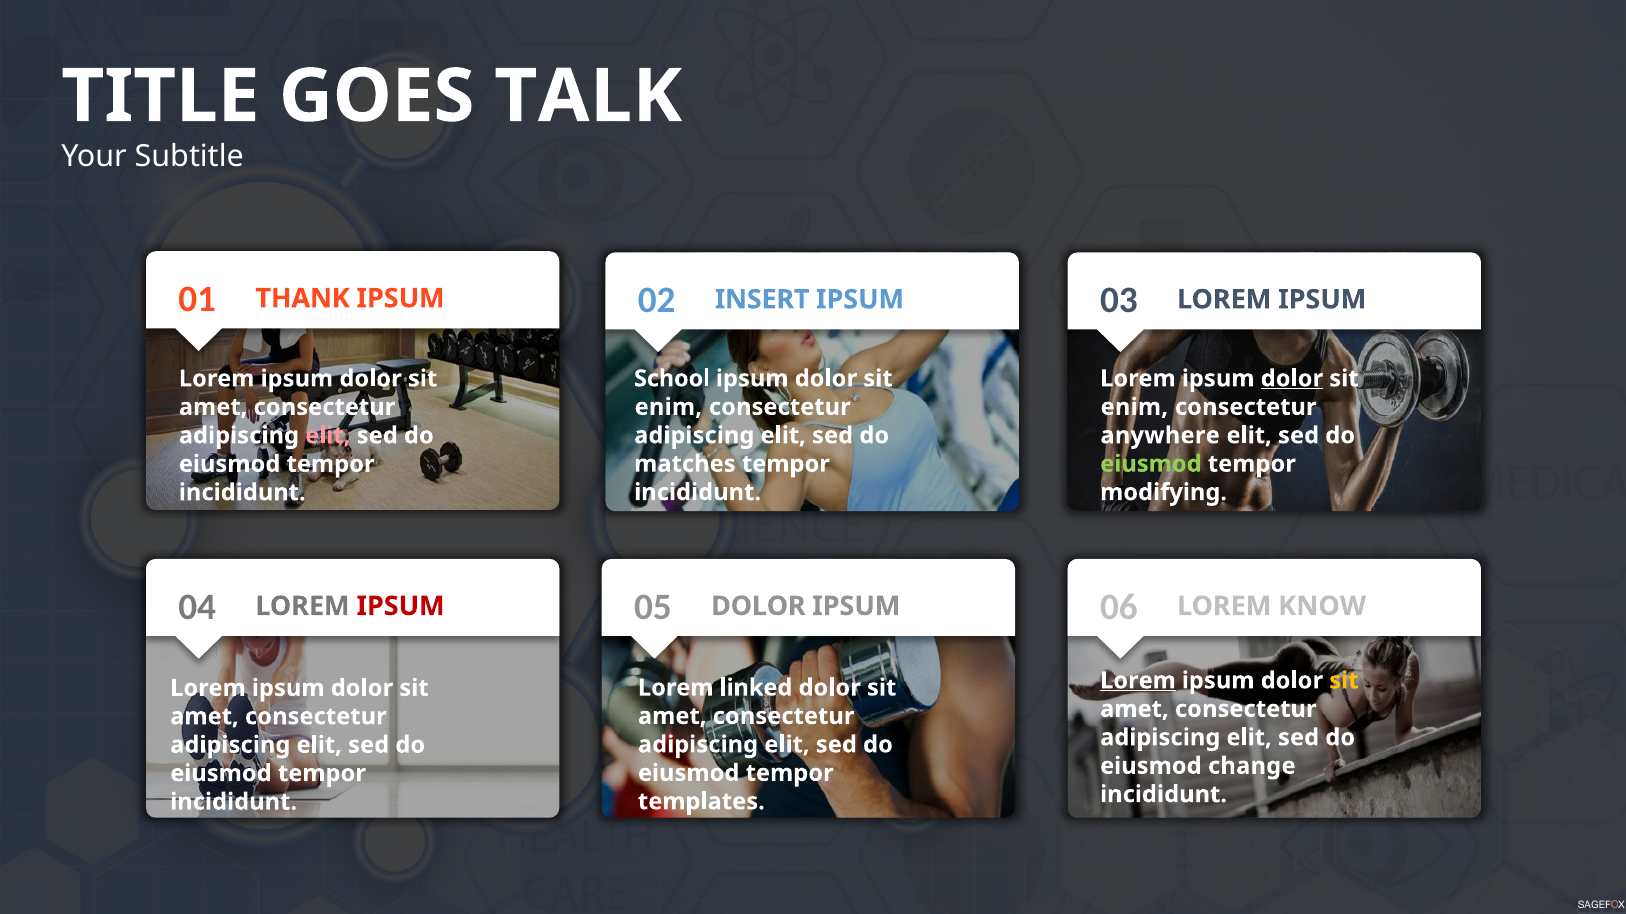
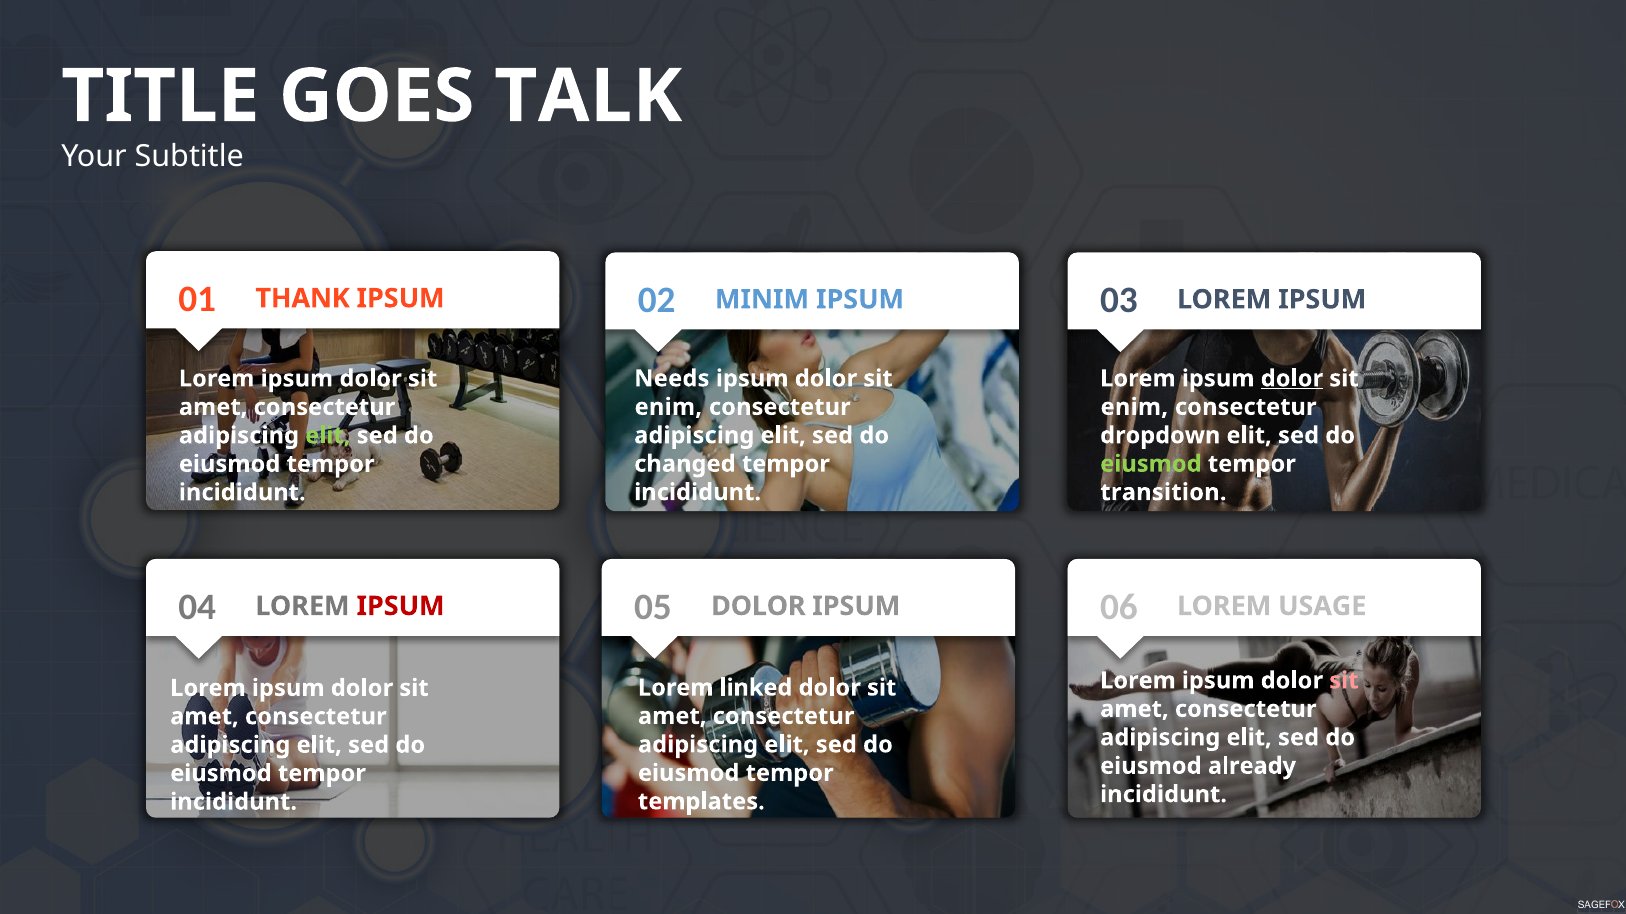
INSERT: INSERT -> MINIM
School: School -> Needs
anywhere: anywhere -> dropdown
elit at (328, 436) colour: pink -> light green
matches: matches -> changed
modifying: modifying -> transition
KNOW: KNOW -> USAGE
Lorem at (1138, 681) underline: present -> none
sit at (1344, 681) colour: yellow -> pink
change: change -> already
